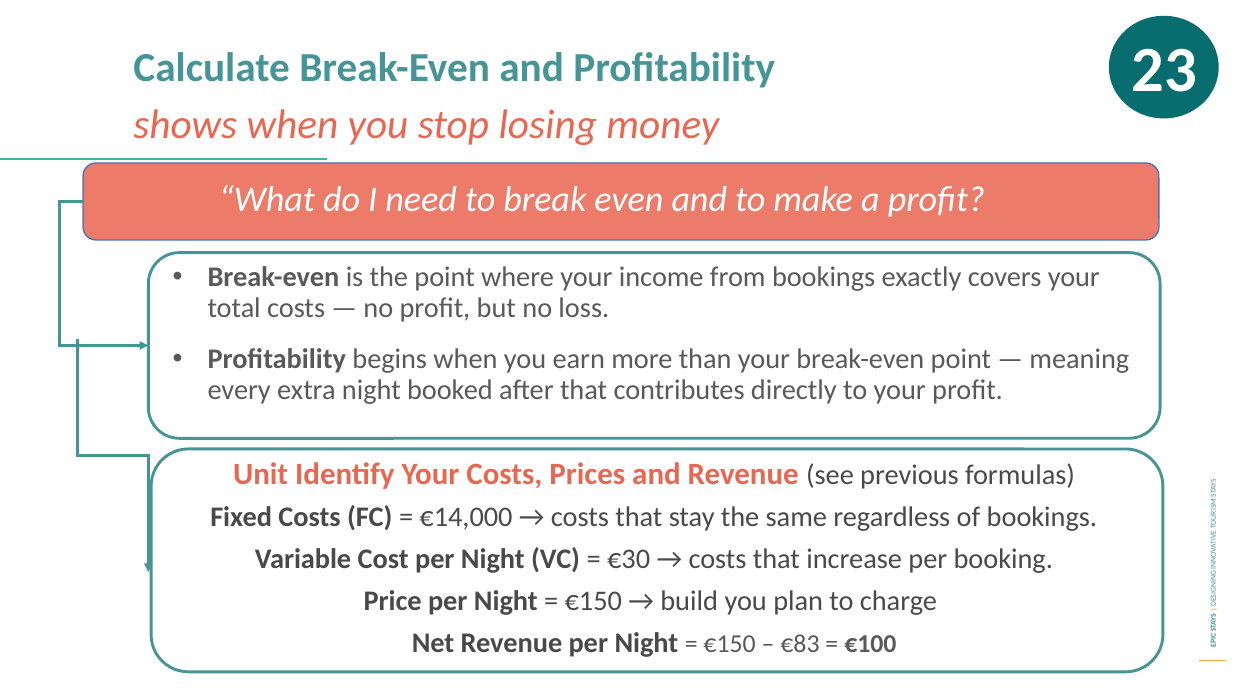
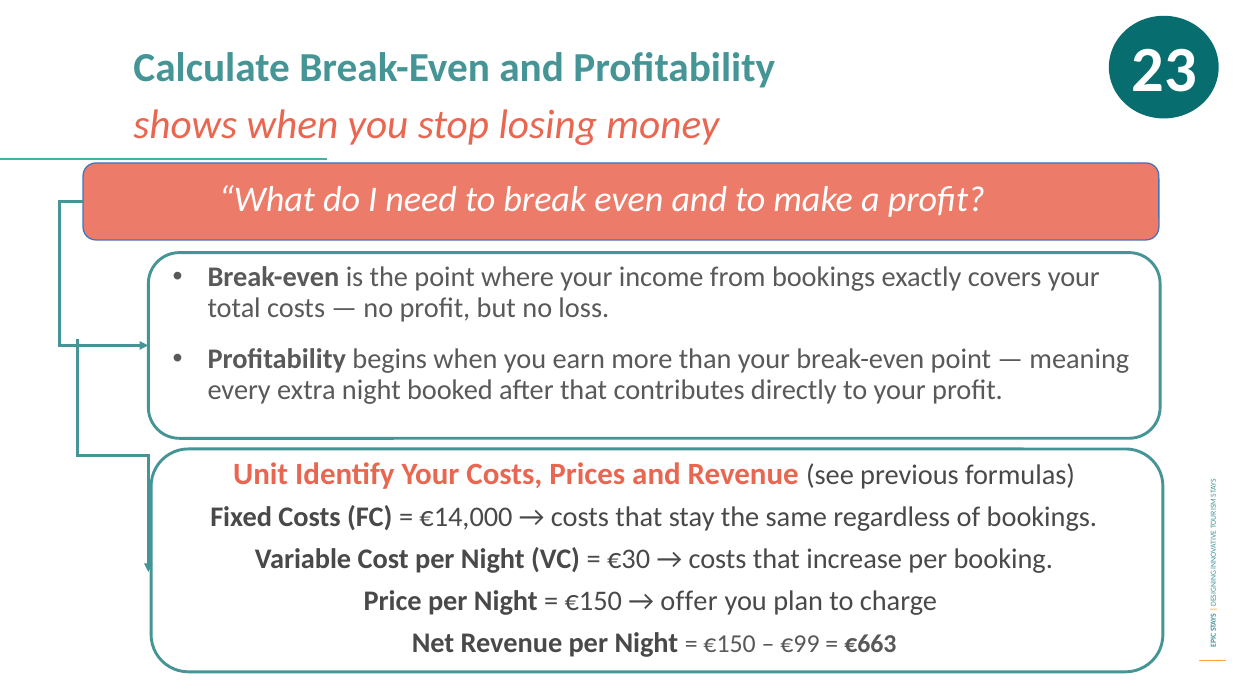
build: build -> offer
€83: €83 -> €99
€100: €100 -> €663
